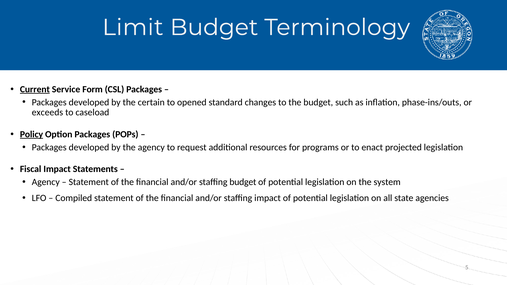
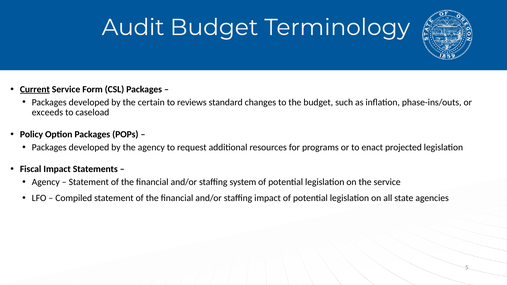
Limit: Limit -> Audit
opened: opened -> reviews
Policy underline: present -> none
staffing budget: budget -> system
the system: system -> service
